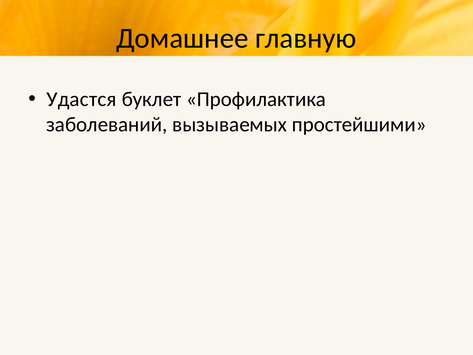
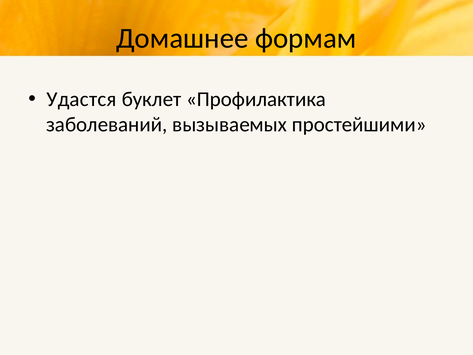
главную: главную -> формам
